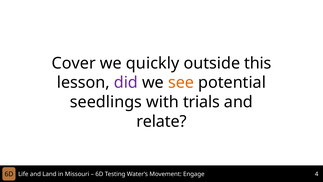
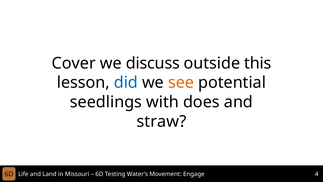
quickly: quickly -> discuss
did colour: purple -> blue
trials: trials -> does
relate: relate -> straw
